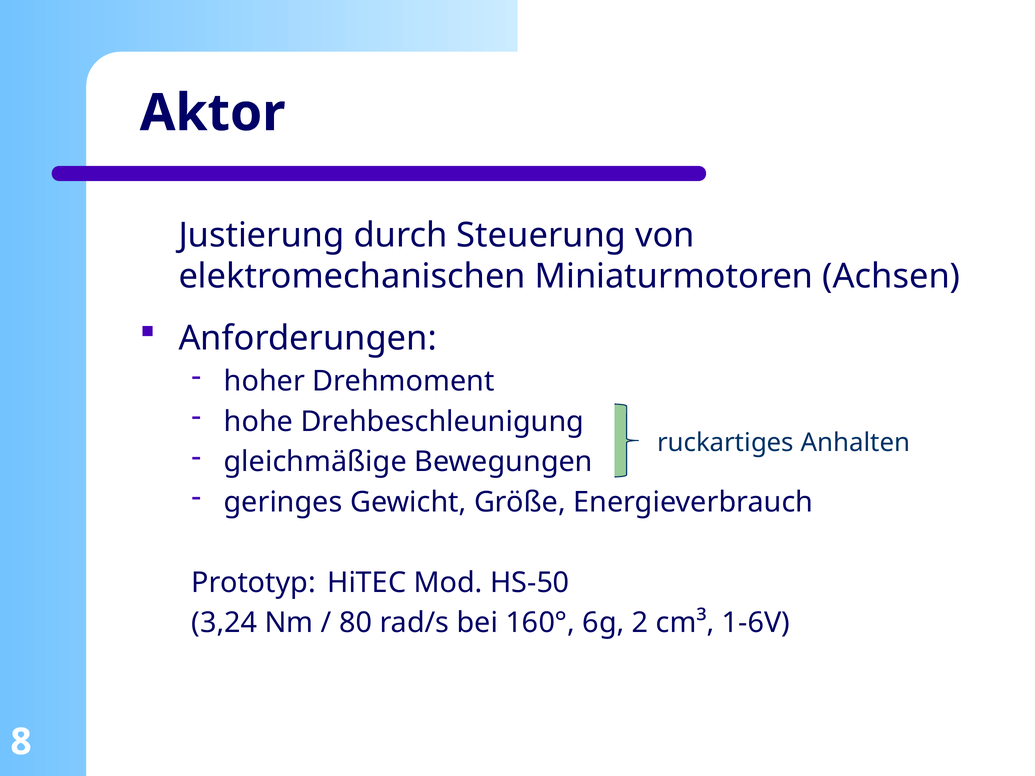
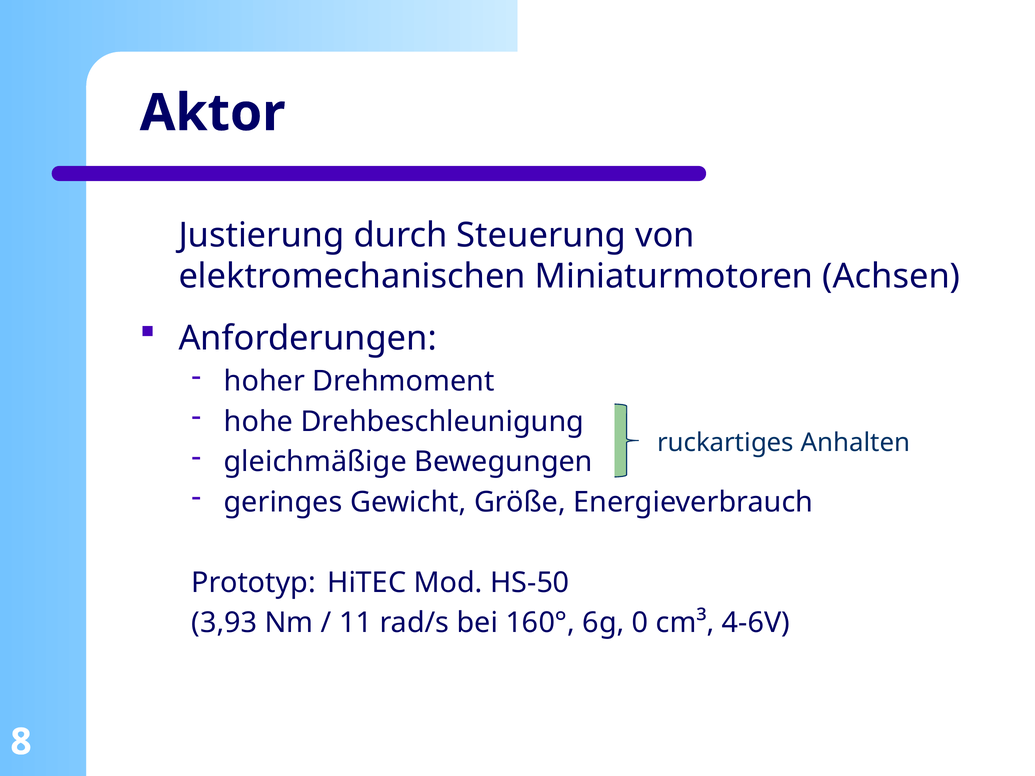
3,24: 3,24 -> 3,93
80: 80 -> 11
2: 2 -> 0
1-6V: 1-6V -> 4-6V
